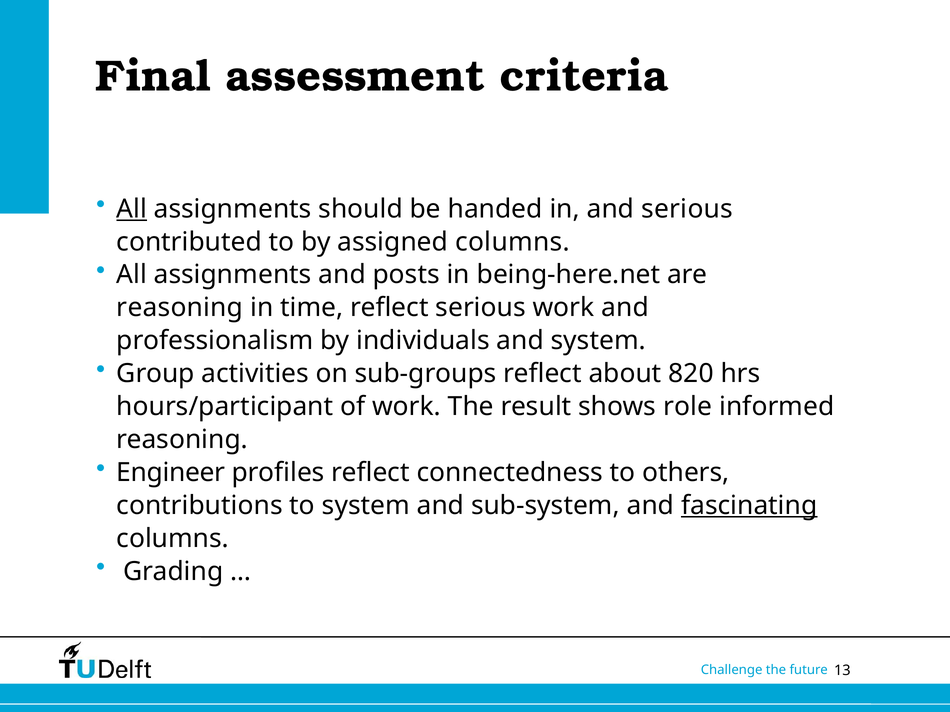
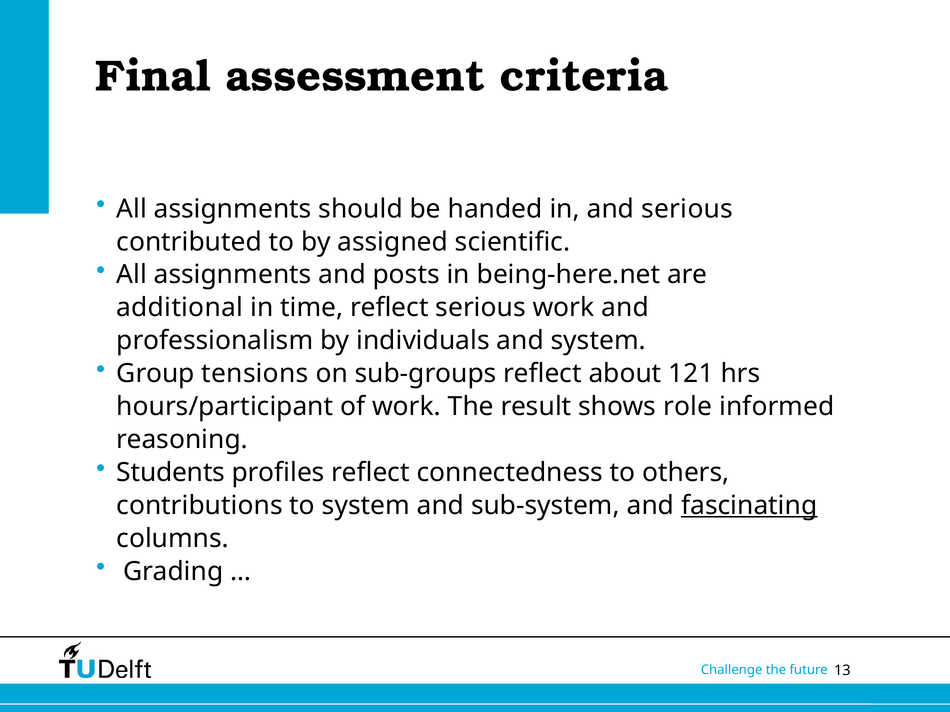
All at (132, 209) underline: present -> none
assigned columns: columns -> scientific
reasoning at (180, 308): reasoning -> additional
activities: activities -> tensions
820: 820 -> 121
Engineer: Engineer -> Students
